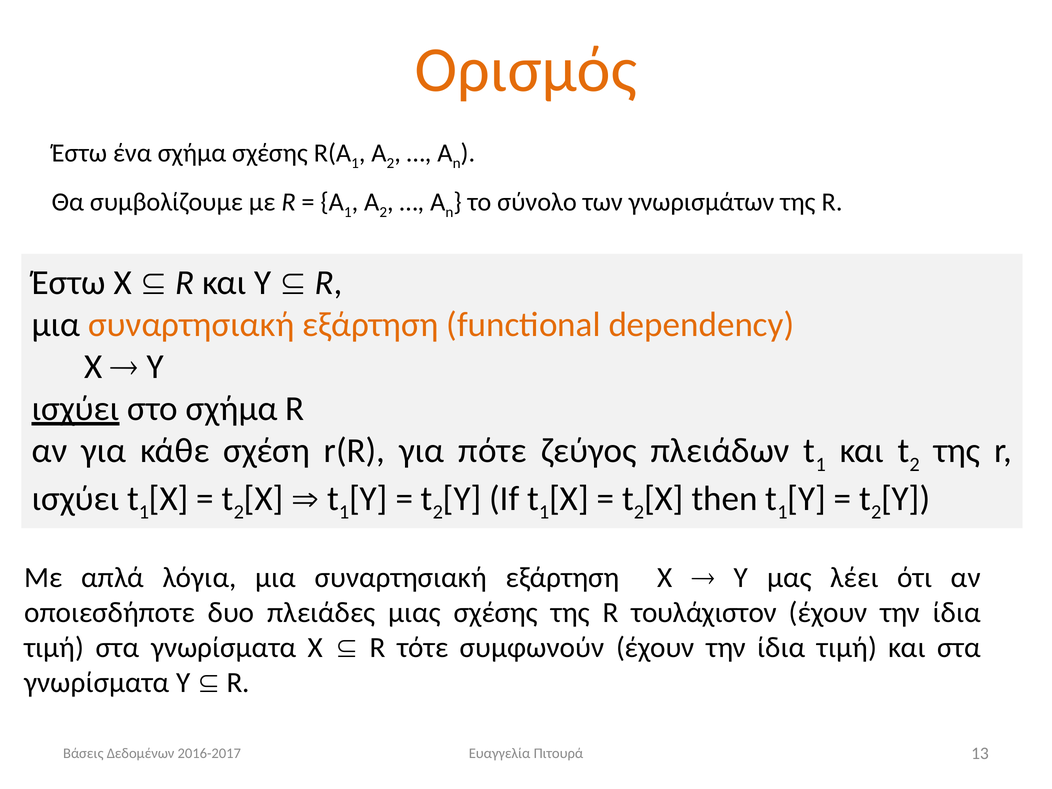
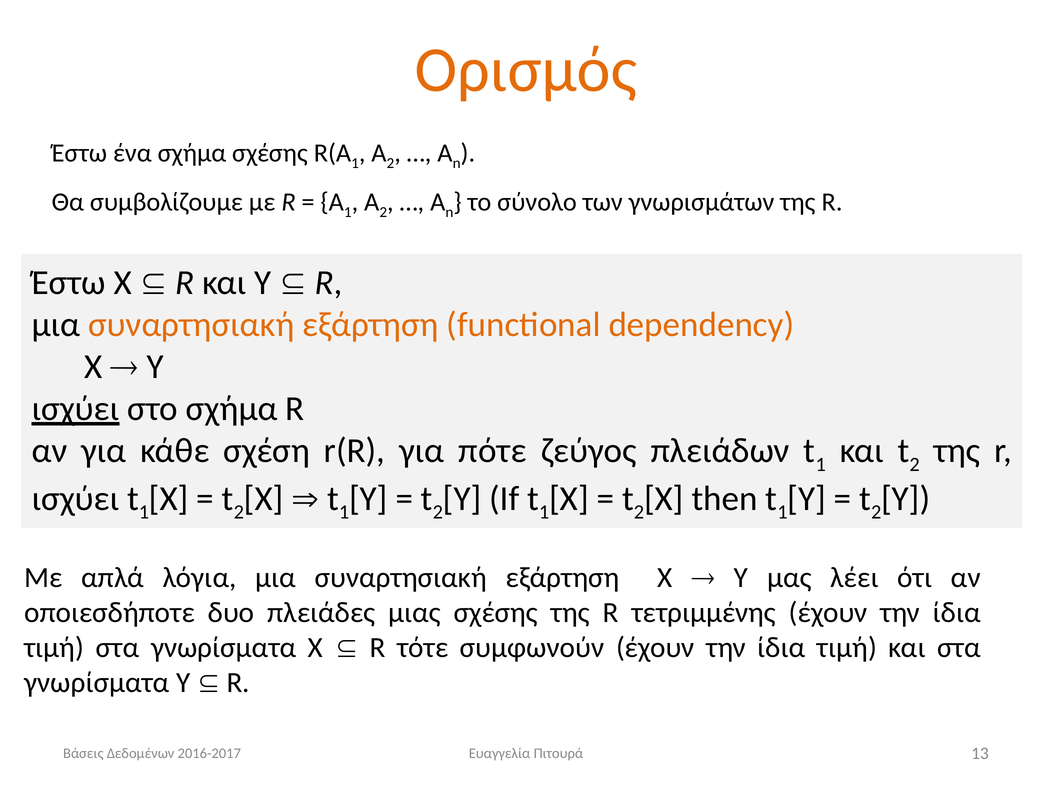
τουλάχιστον: τουλάχιστον -> τετριμμένης
